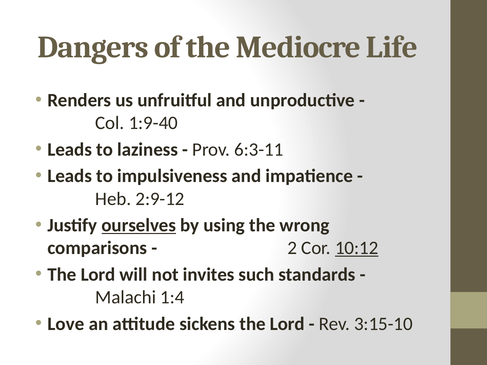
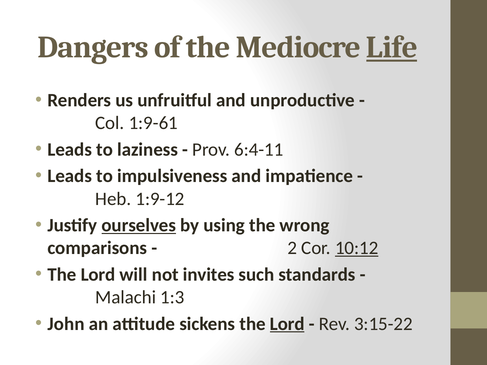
Life underline: none -> present
1:9-40: 1:9-40 -> 1:9-61
6:3-11: 6:3-11 -> 6:4-11
2:9-12: 2:9-12 -> 1:9-12
1:4: 1:4 -> 1:3
Love: Love -> John
Lord at (287, 324) underline: none -> present
3:15-10: 3:15-10 -> 3:15-22
